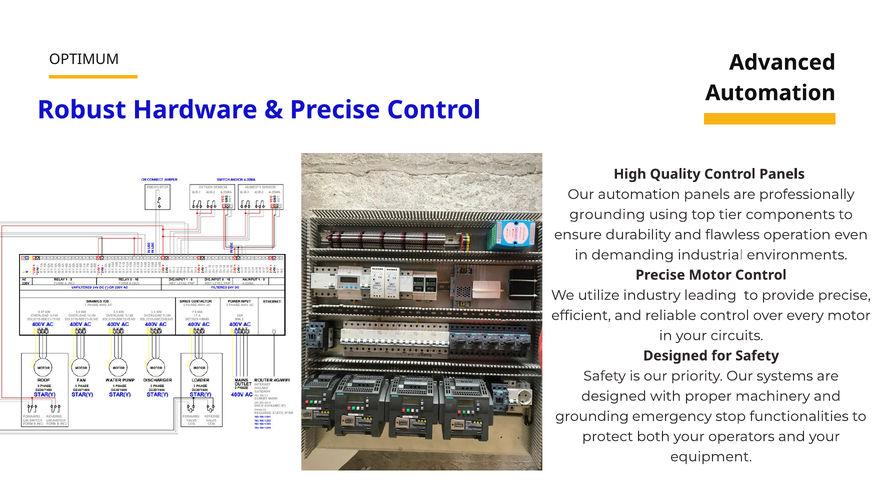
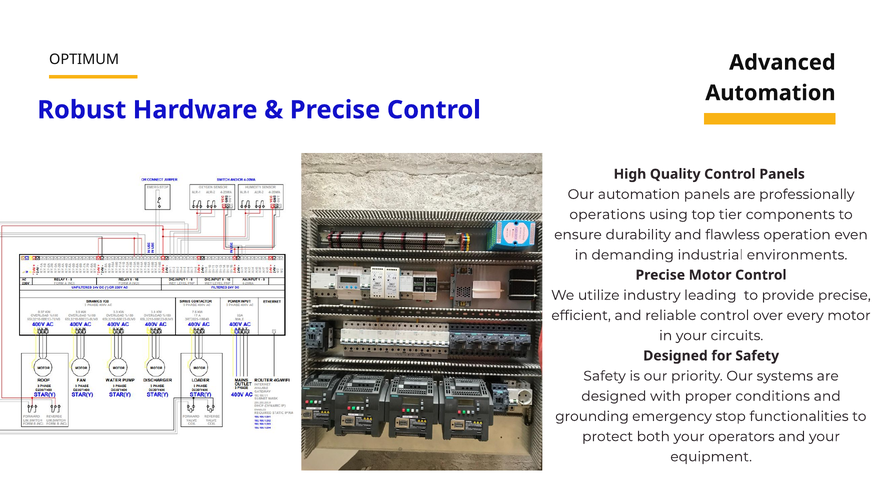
grounding at (607, 215): grounding -> operations
machinery: machinery -> conditions
